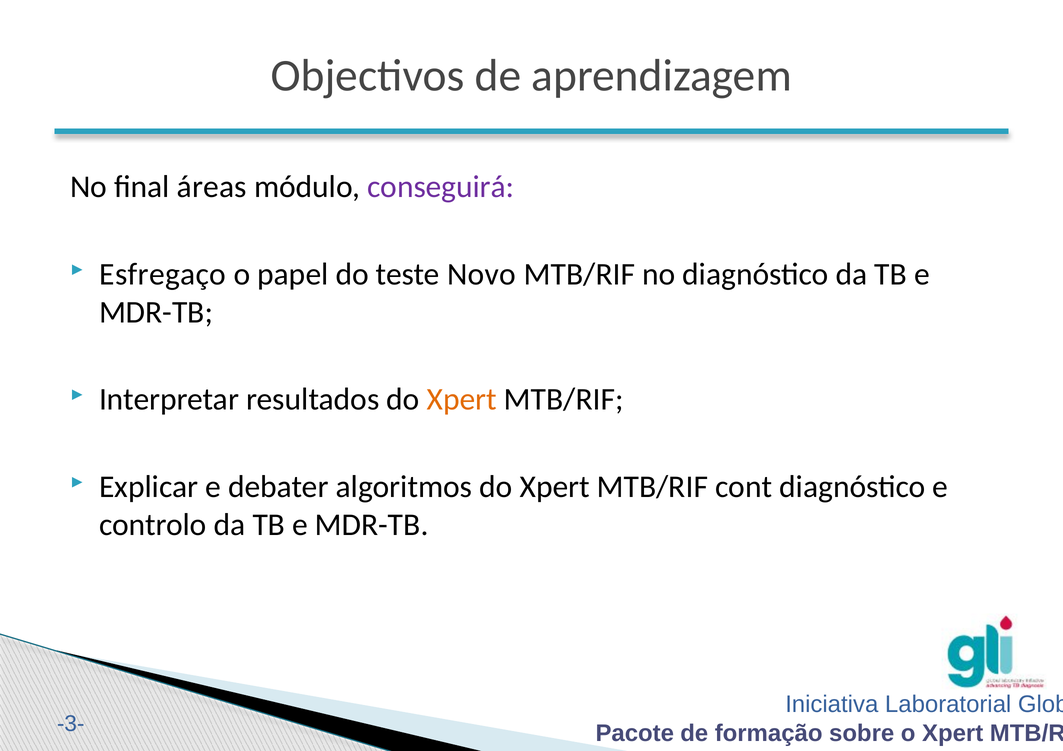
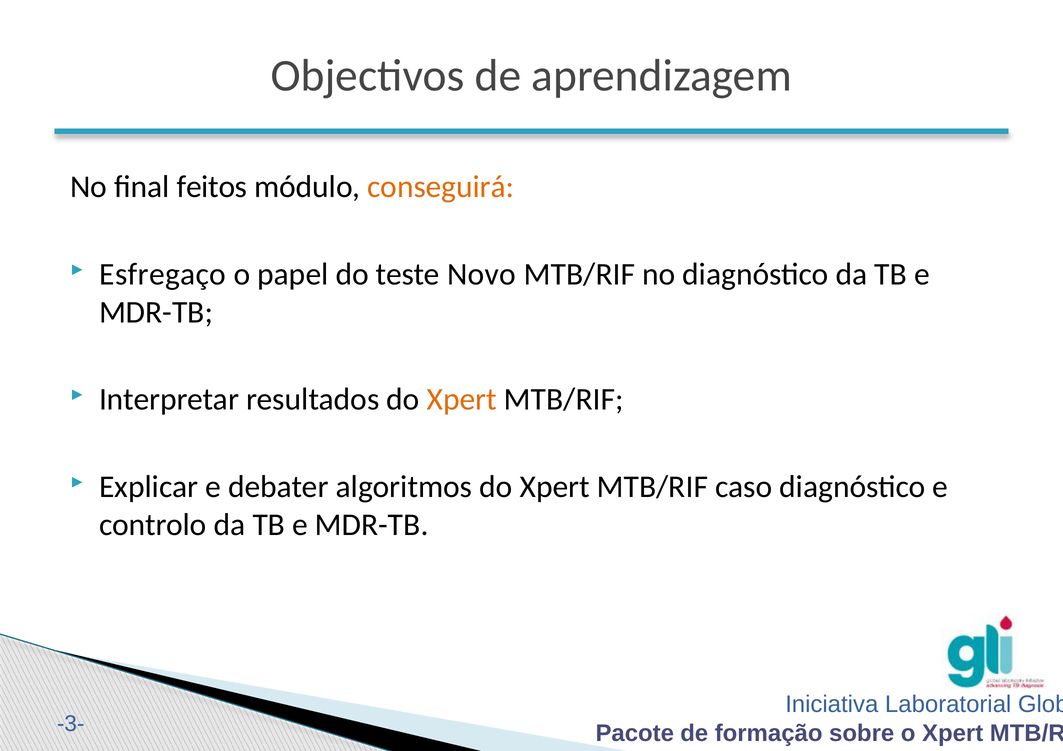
áreas: áreas -> feitos
conseguirá colour: purple -> orange
cont: cont -> caso
